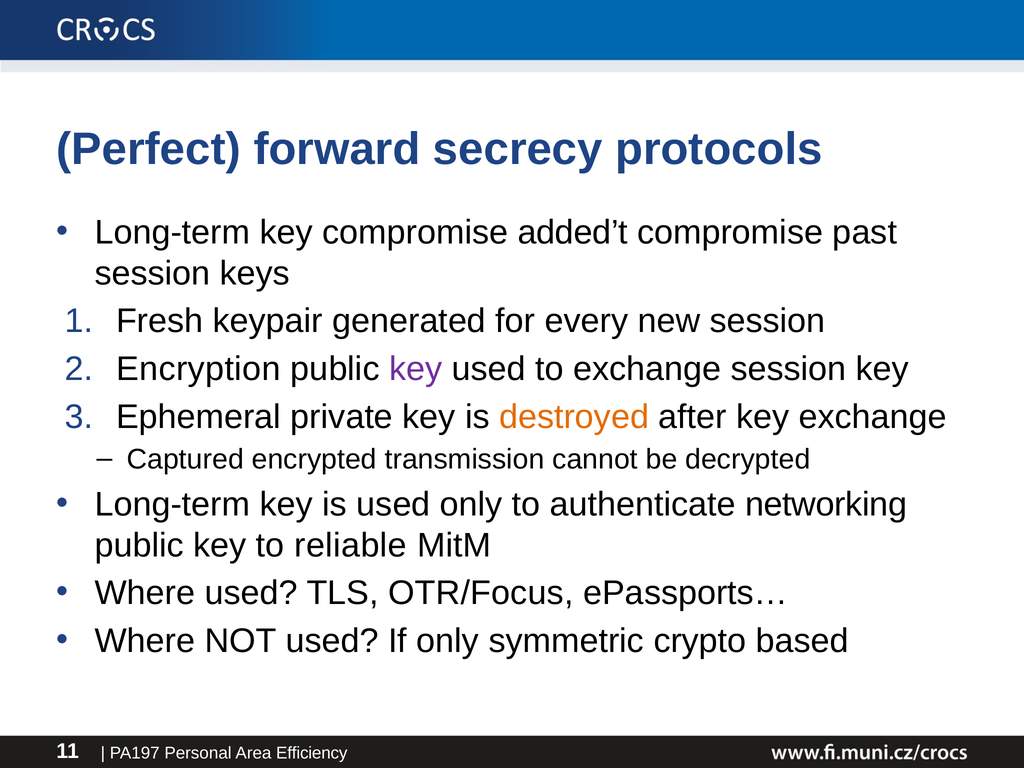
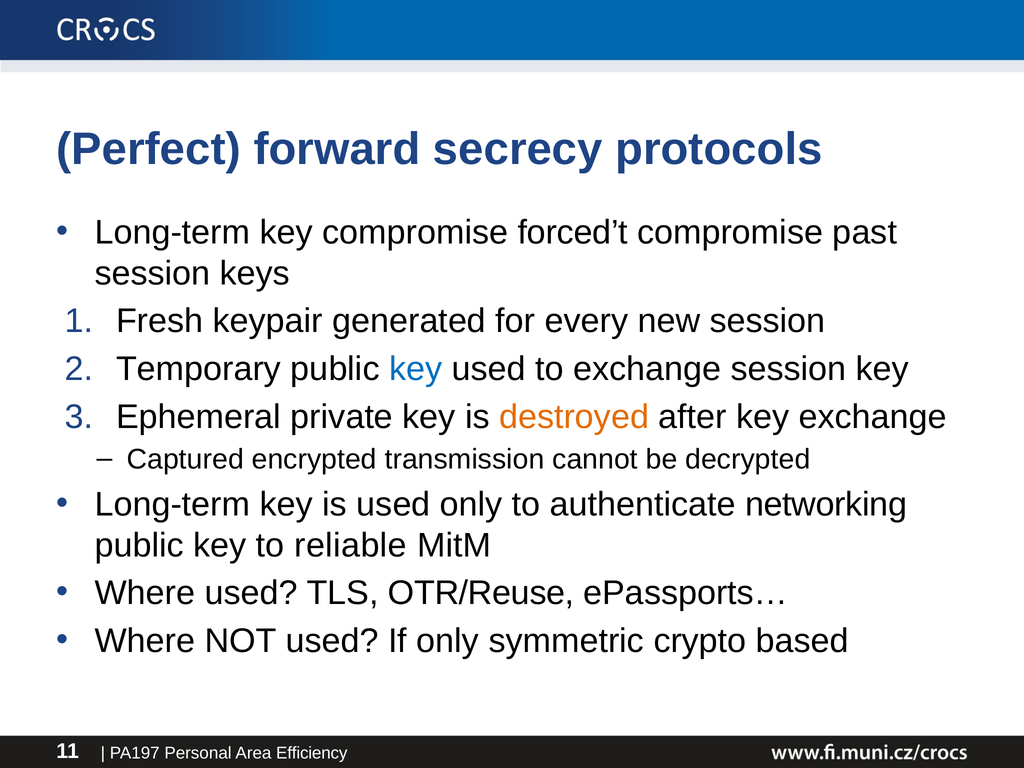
added’t: added’t -> forced’t
Encryption: Encryption -> Temporary
key at (416, 369) colour: purple -> blue
OTR/Focus: OTR/Focus -> OTR/Reuse
